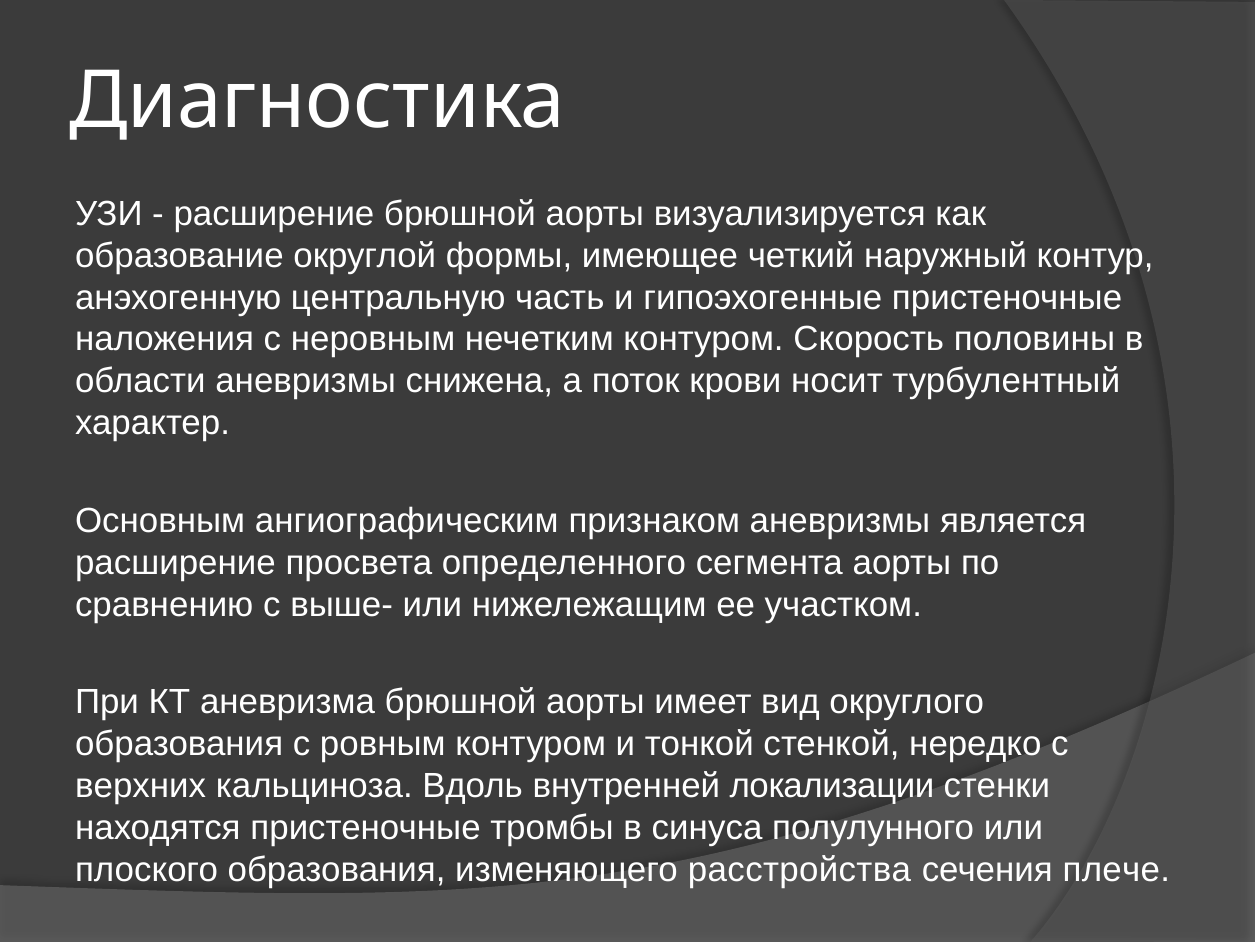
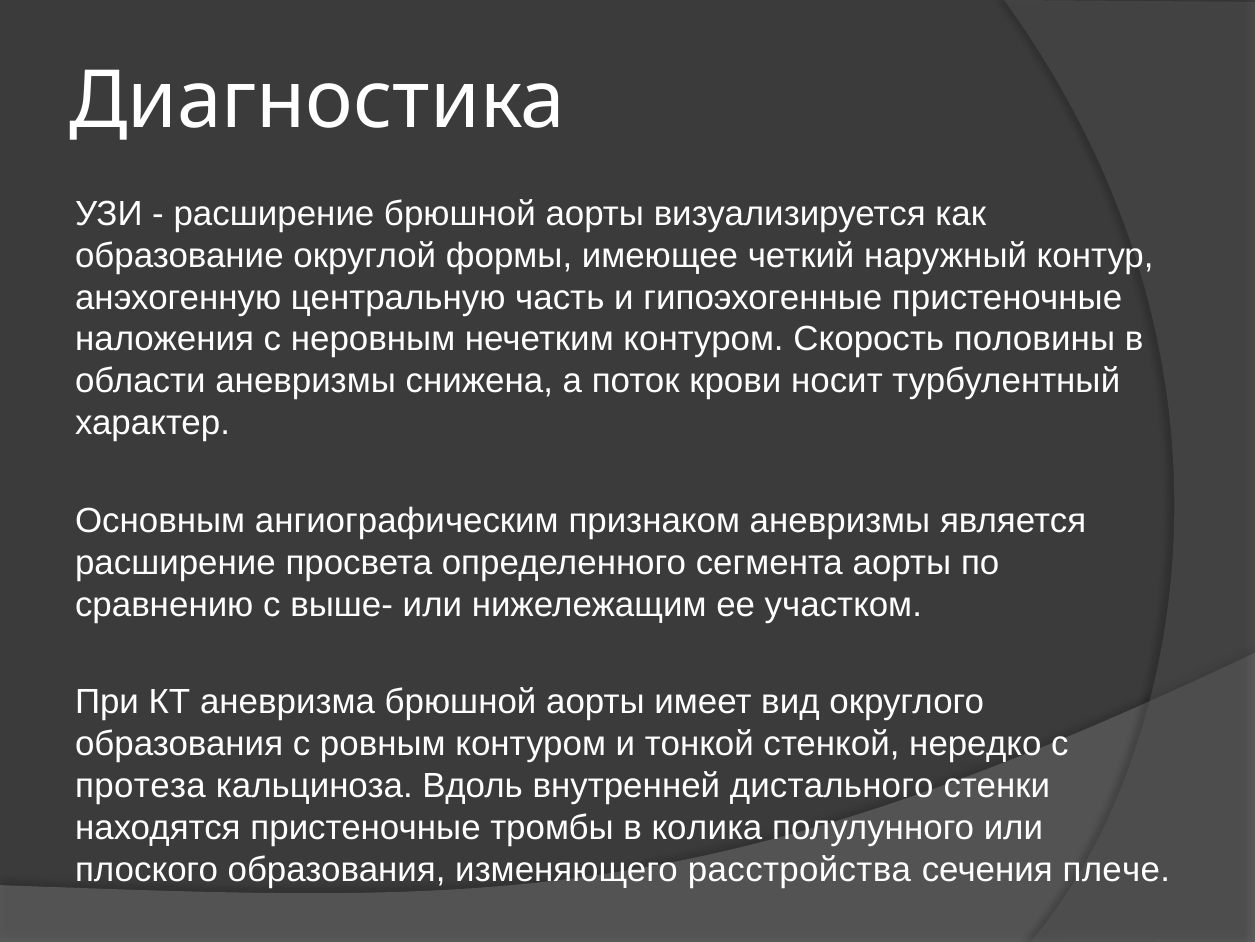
верхних: верхних -> протеза
локализации: локализации -> дистального
синуса: синуса -> колика
